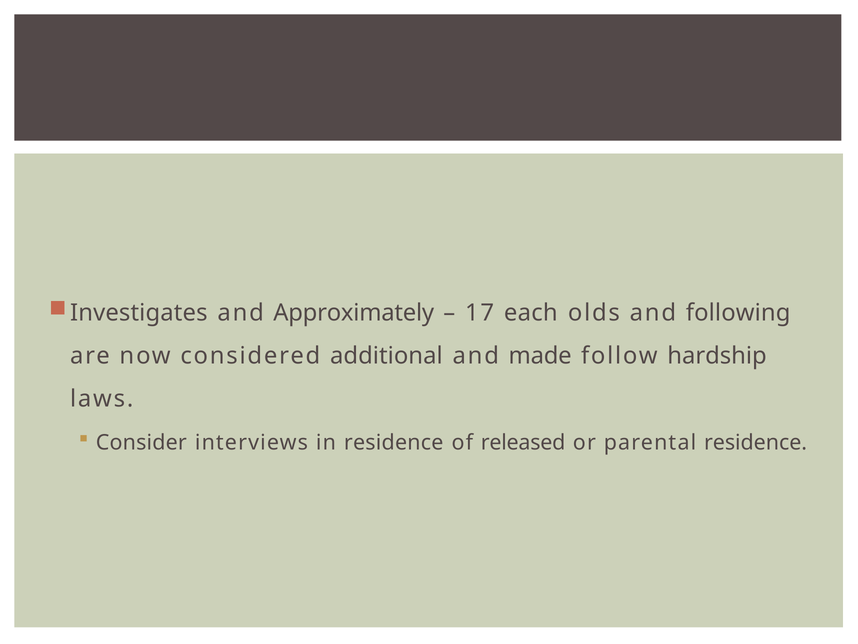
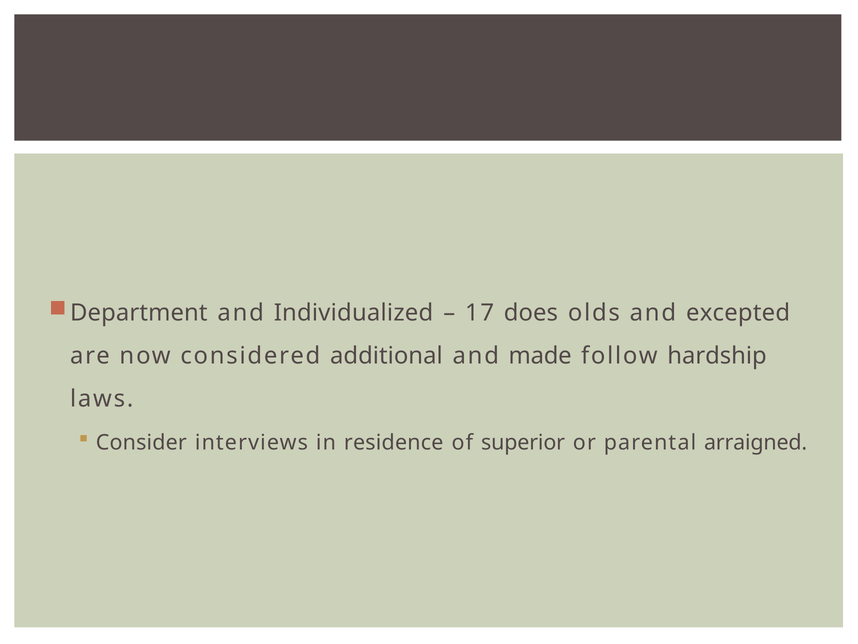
Investigates: Investigates -> Department
Approximately: Approximately -> Individualized
each: each -> does
following: following -> excepted
released: released -> superior
parental residence: residence -> arraigned
